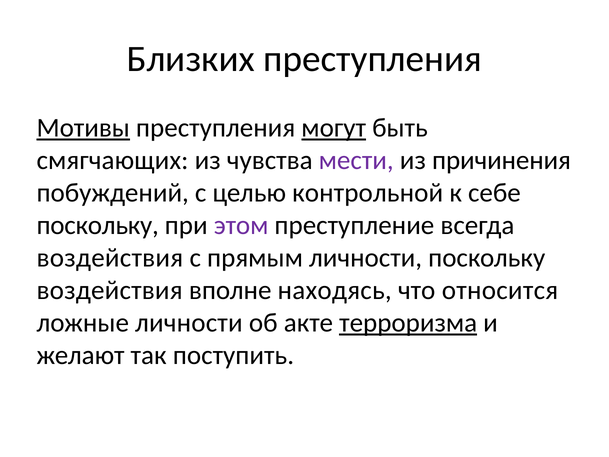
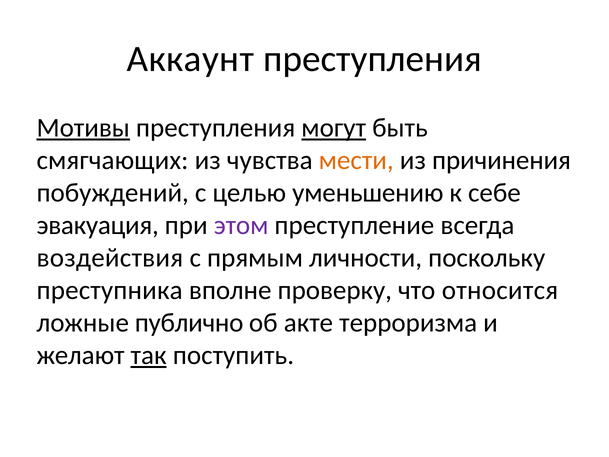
Близких: Близких -> Аккаунт
мести colour: purple -> orange
контрольной: контрольной -> уменьшению
поскольку at (98, 225): поскольку -> эвакуация
воздействия at (110, 290): воздействия -> преступника
находясь: находясь -> проверку
ложные личности: личности -> публично
терроризма underline: present -> none
так underline: none -> present
